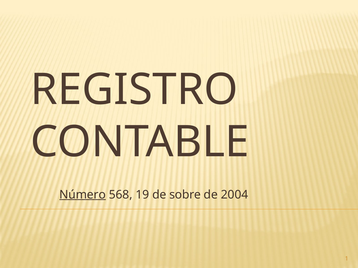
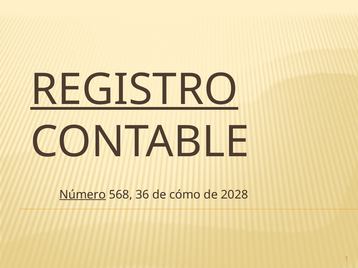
REGISTRO underline: none -> present
19: 19 -> 36
sobre: sobre -> cómo
2004: 2004 -> 2028
